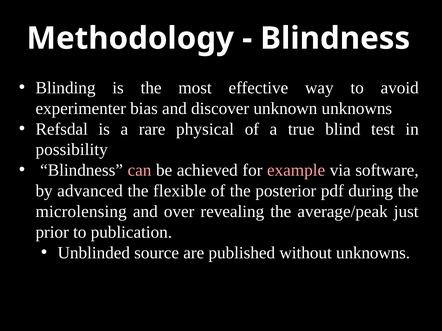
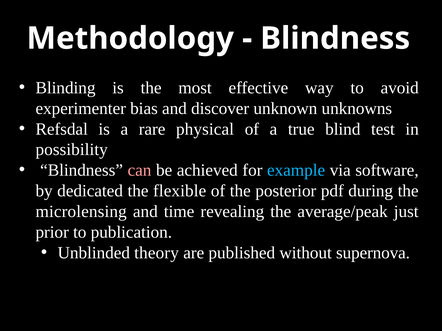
example colour: pink -> light blue
advanced: advanced -> dedicated
over: over -> time
source: source -> theory
without unknowns: unknowns -> supernova
